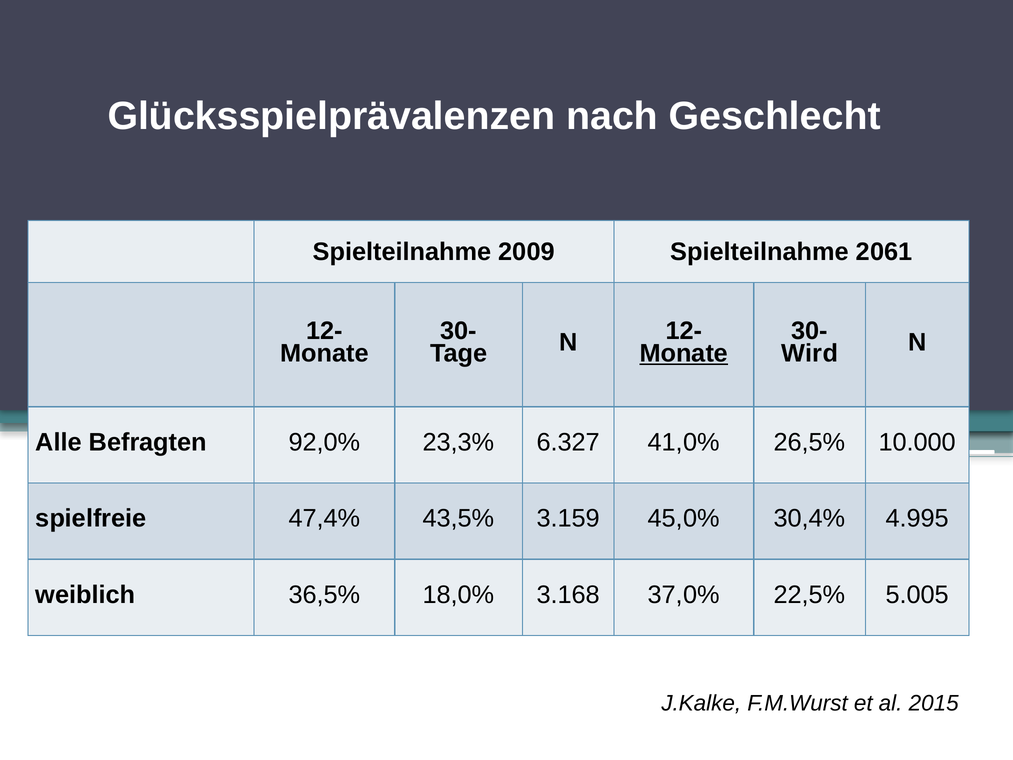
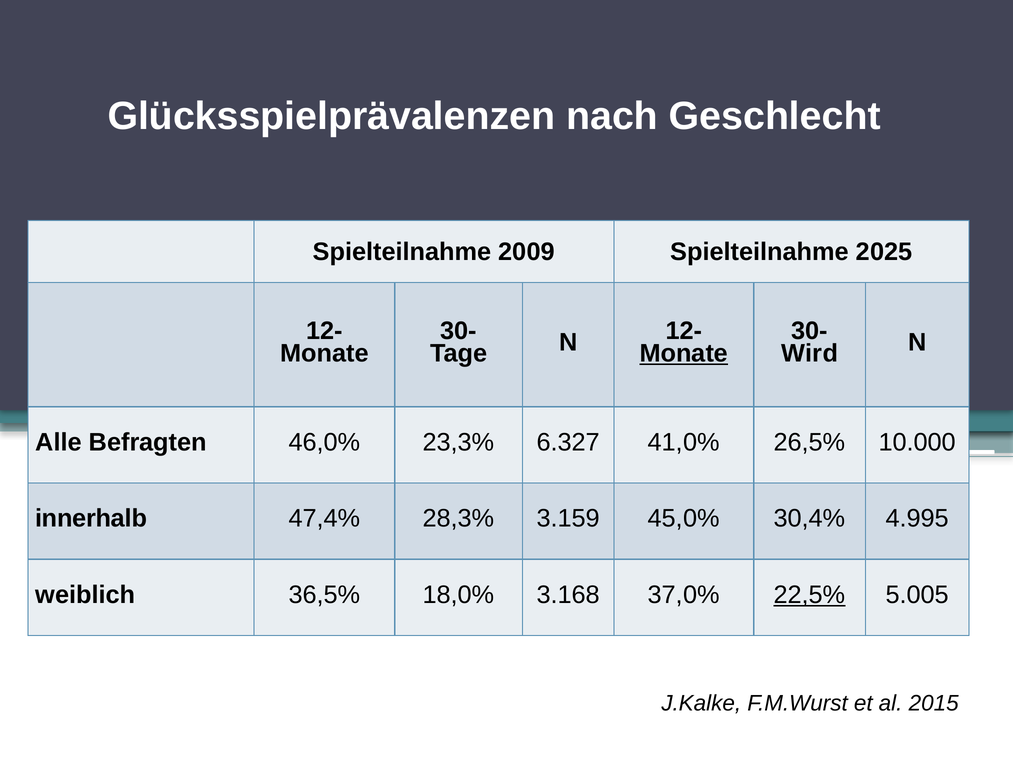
2061: 2061 -> 2025
92,0%: 92,0% -> 46,0%
spielfreie: spielfreie -> innerhalb
43,5%: 43,5% -> 28,3%
22,5% underline: none -> present
